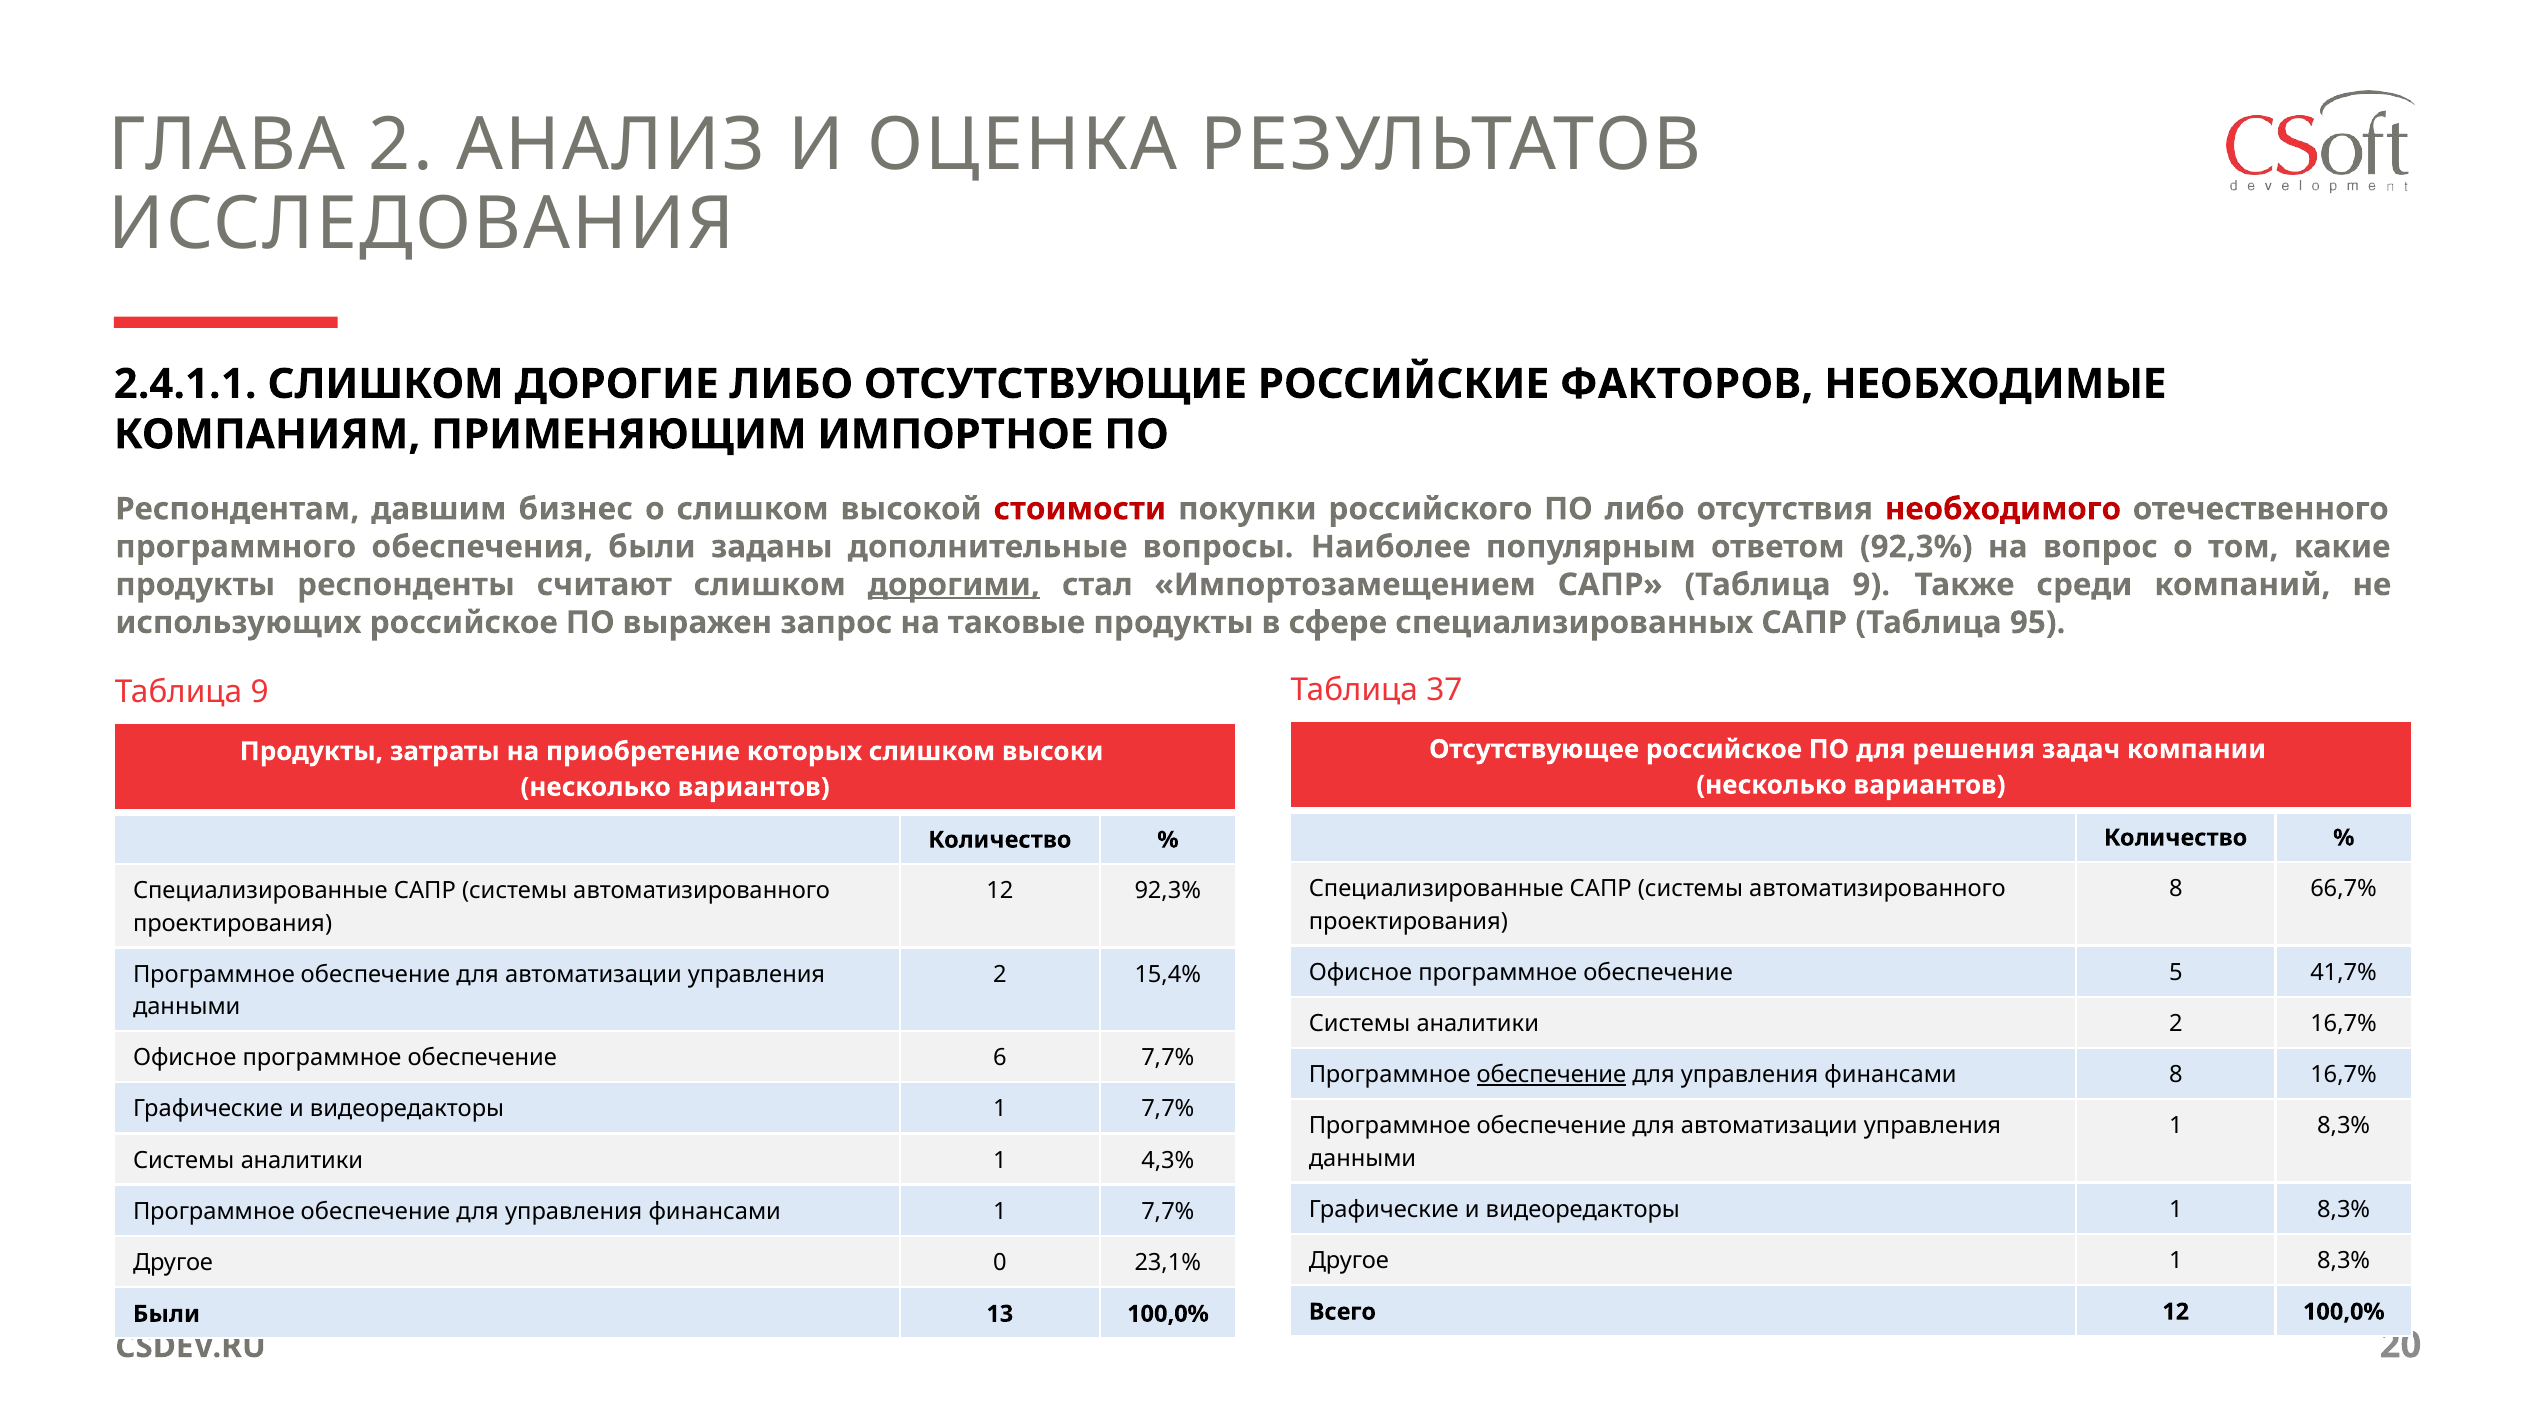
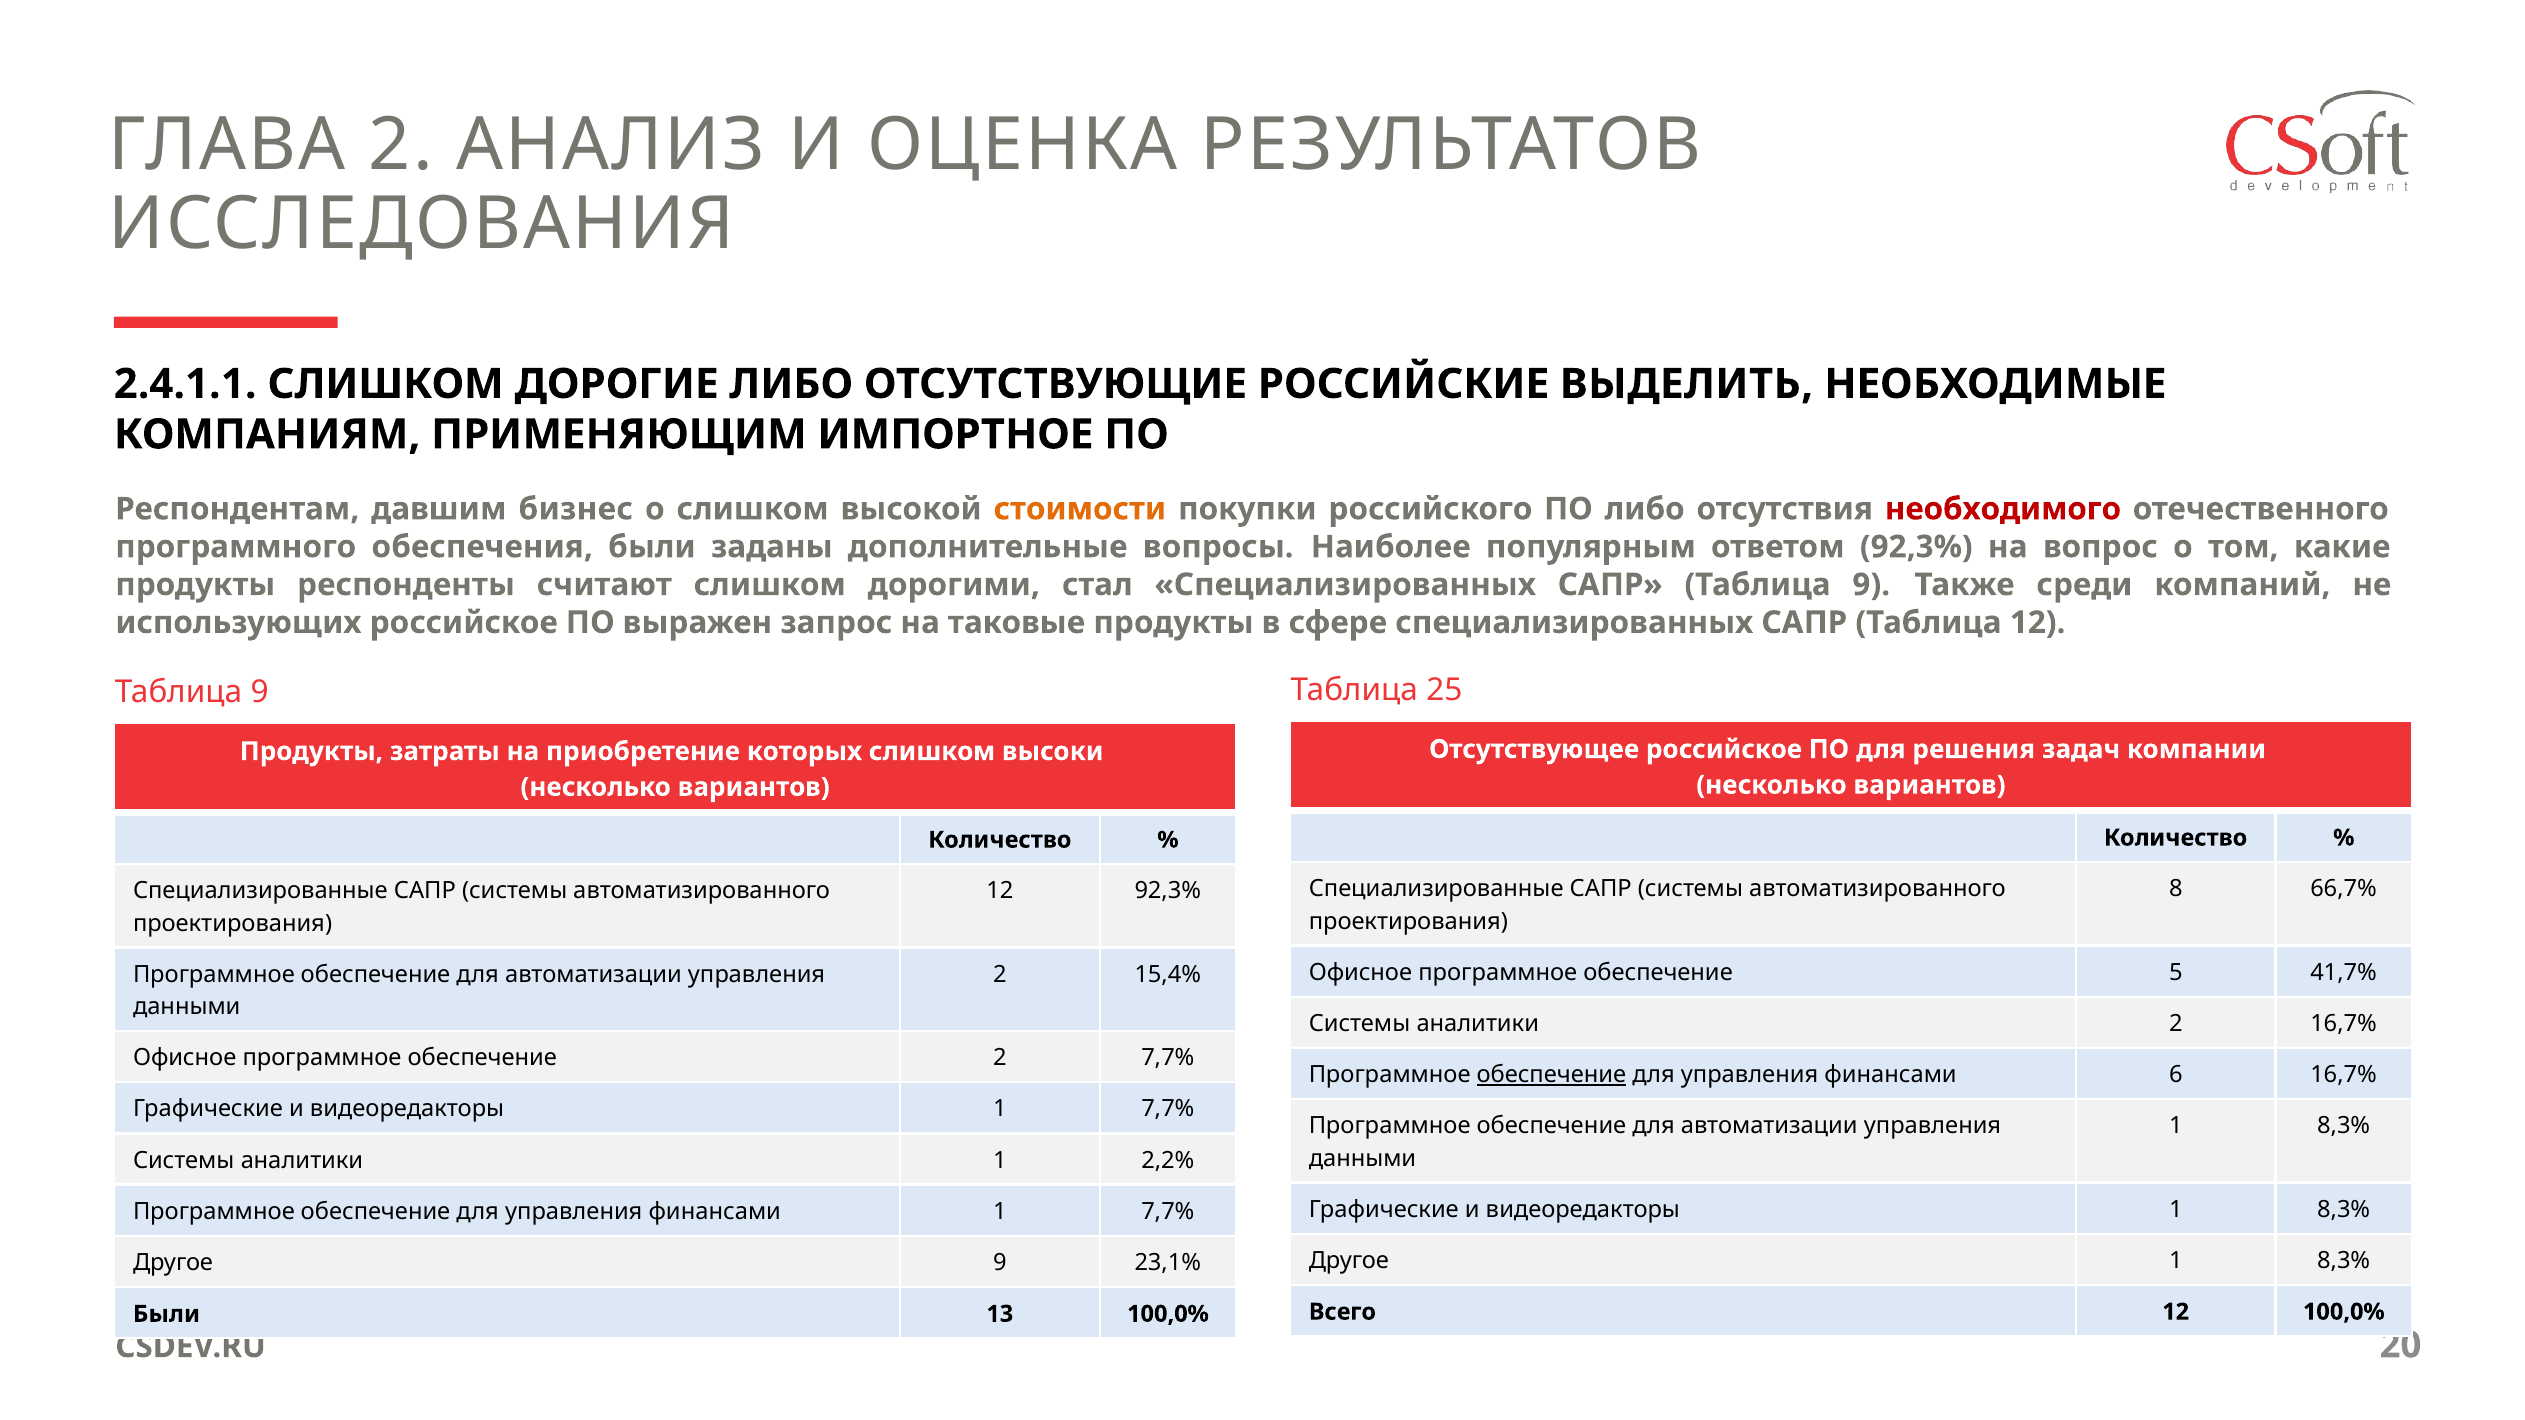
ФАКТОРОВ: ФАКТОРОВ -> ВЫДЕЛИТЬ
стоимости colour: red -> orange
дорогими underline: present -> none
стал Импортозамещением: Импортозамещением -> Специализированных
Таблица 95: 95 -> 12
37: 37 -> 25
обеспечение 6: 6 -> 2
финансами 8: 8 -> 6
4,3%: 4,3% -> 2,2%
Другое 0: 0 -> 9
